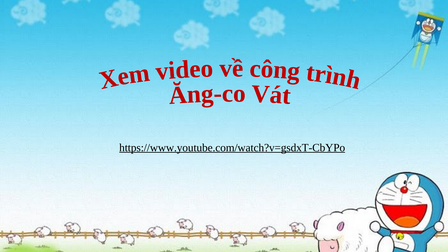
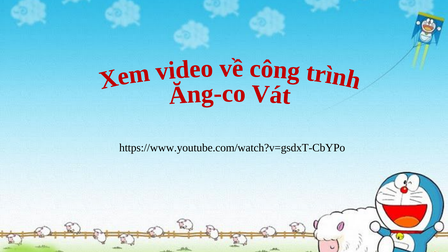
https://www.youtube.com/watch?v=gsdxT-CbYPo underline: present -> none
